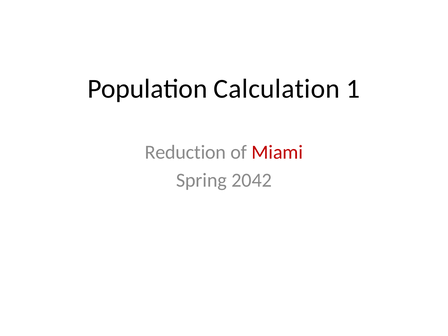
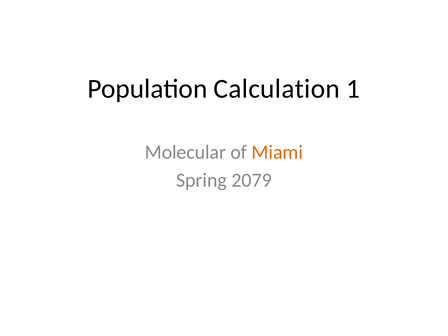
Reduction: Reduction -> Molecular
Miami colour: red -> orange
2042: 2042 -> 2079
